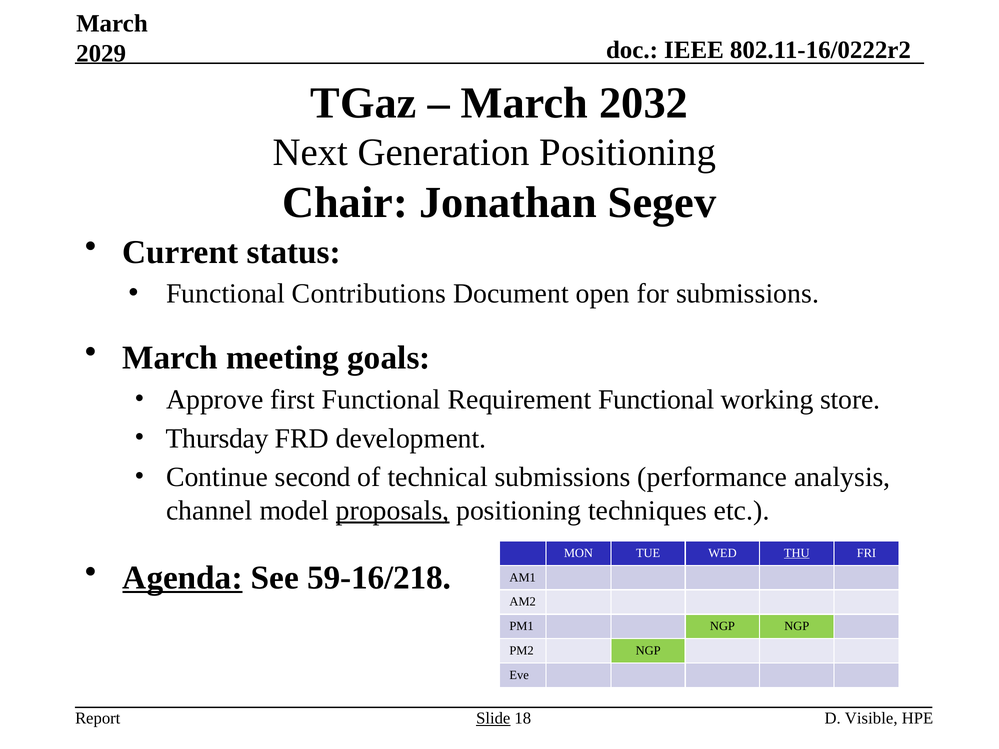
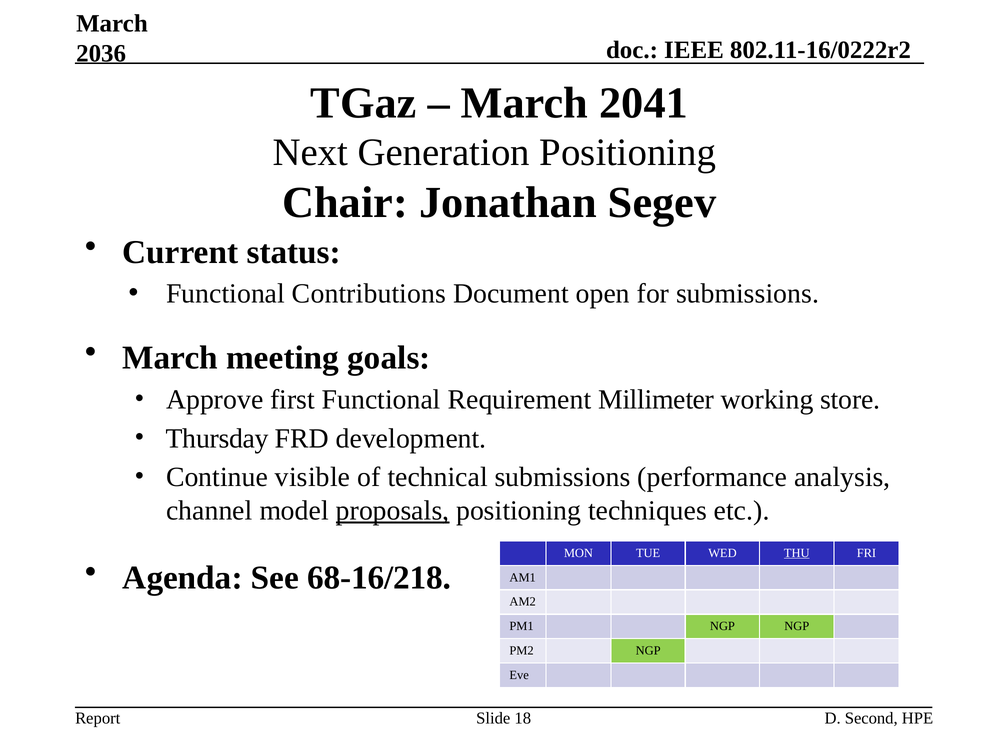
2029: 2029 -> 2036
2032: 2032 -> 2041
Requirement Functional: Functional -> Millimeter
second: second -> visible
Agenda underline: present -> none
59-16/218: 59-16/218 -> 68-16/218
Slide underline: present -> none
Visible: Visible -> Second
